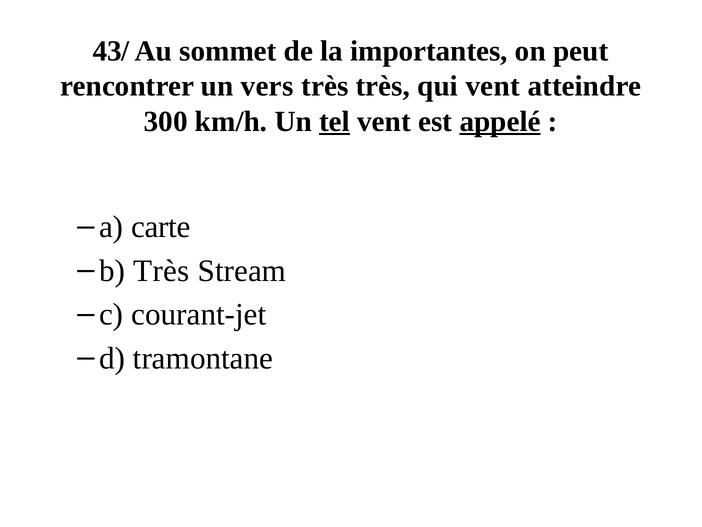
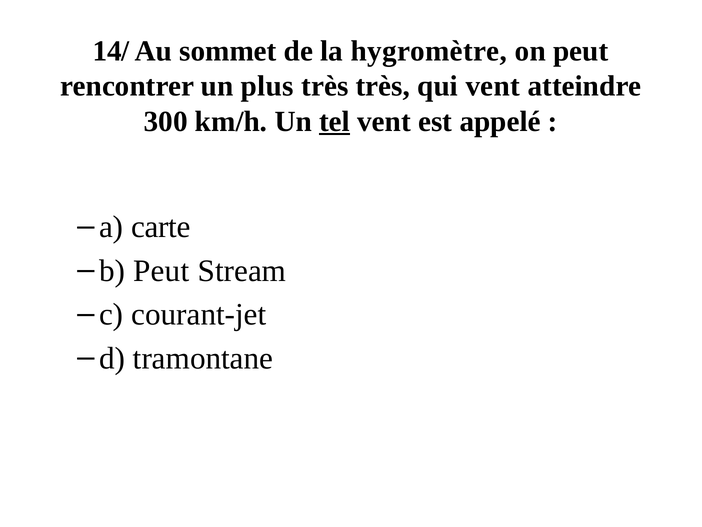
43/: 43/ -> 14/
importantes: importantes -> hygromètre
vers: vers -> plus
appelé underline: present -> none
b Très: Très -> Peut
